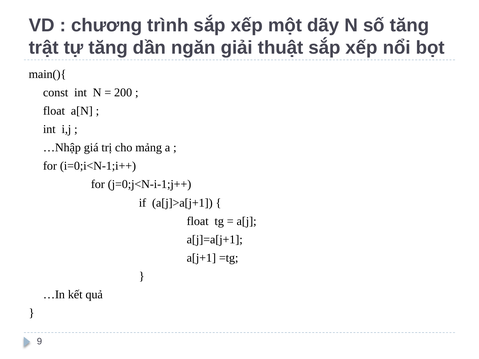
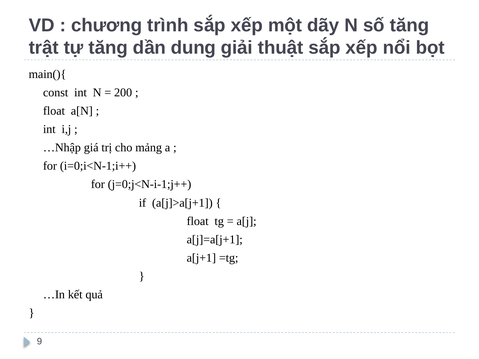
ngăn: ngăn -> dung
